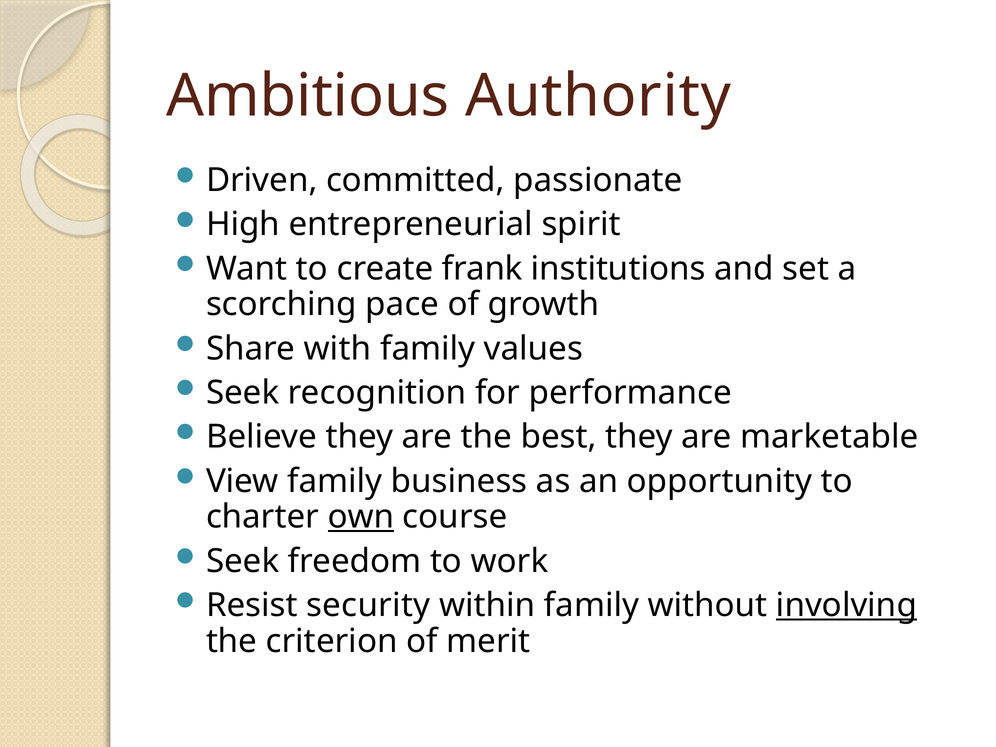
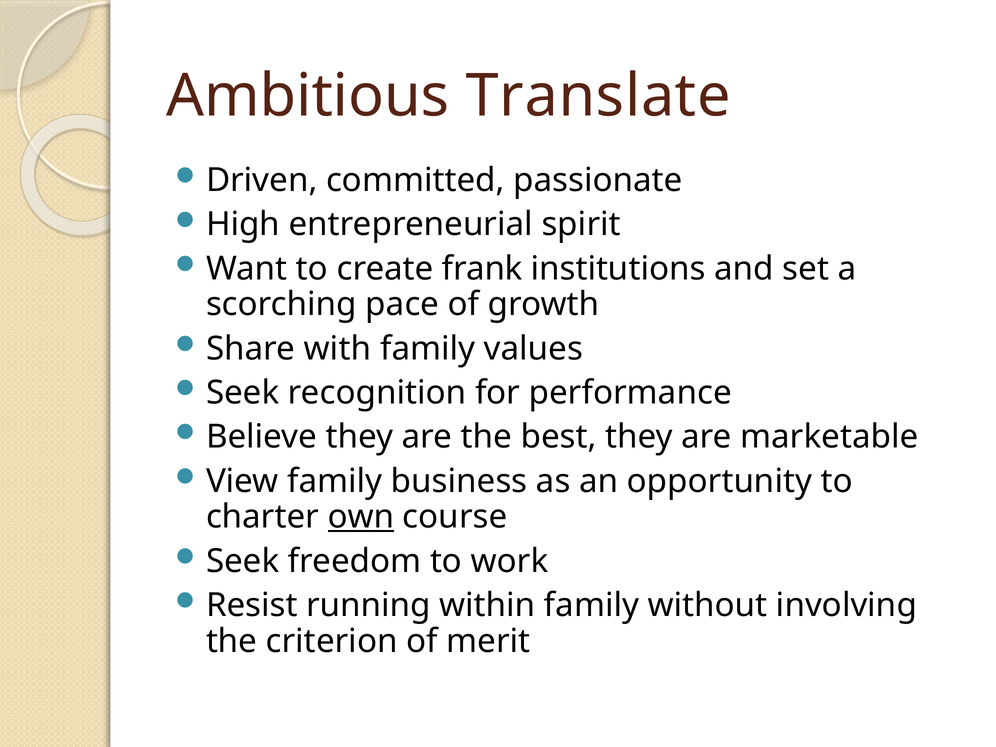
Authority: Authority -> Translate
security: security -> running
involving underline: present -> none
